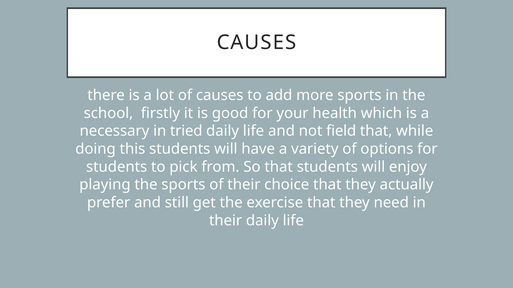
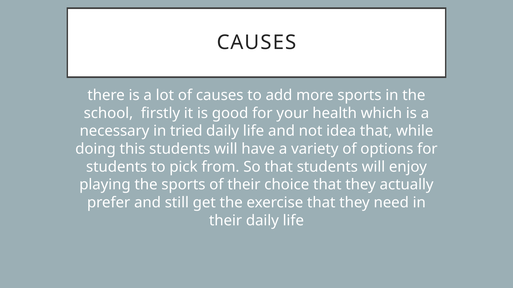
field: field -> idea
